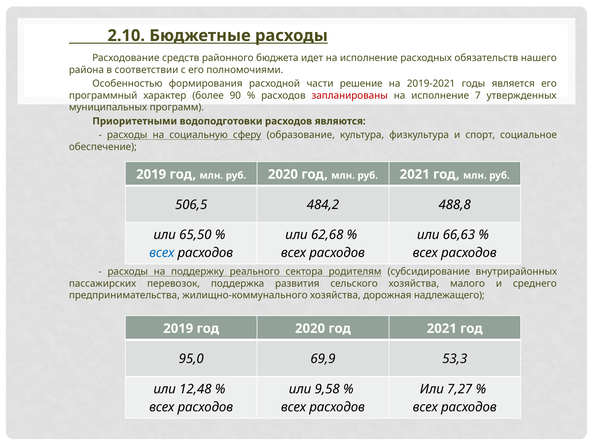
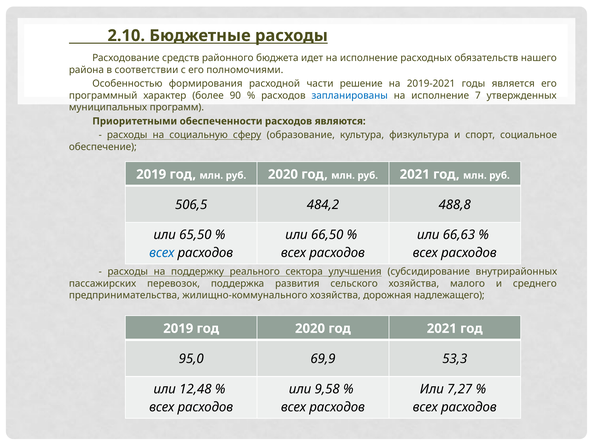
запланированы colour: red -> blue
водоподготовки: водоподготовки -> обеспеченности
62,68: 62,68 -> 66,50
родителям: родителям -> улучшения
